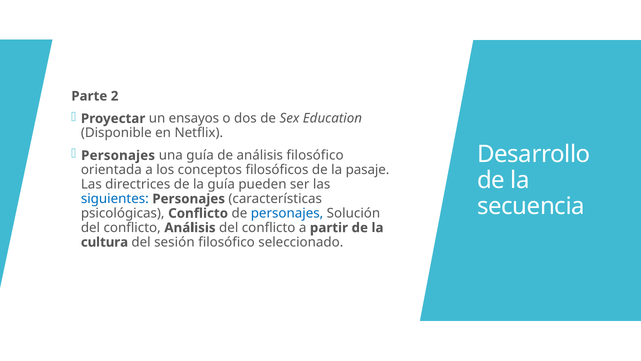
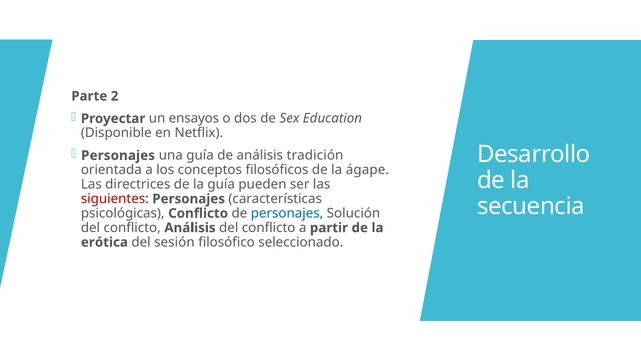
análisis filosófico: filosófico -> tradición
pasaje: pasaje -> ágape
siguientes colour: blue -> red
cultura: cultura -> erótica
